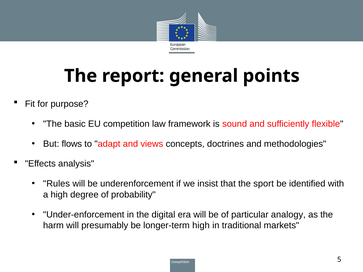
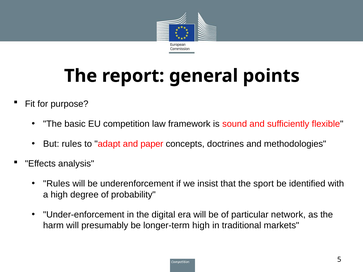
But flows: flows -> rules
views: views -> paper
analogy: analogy -> network
